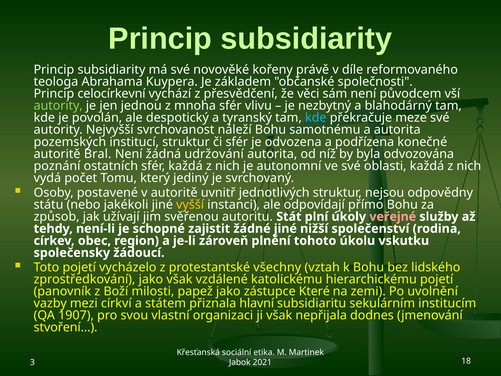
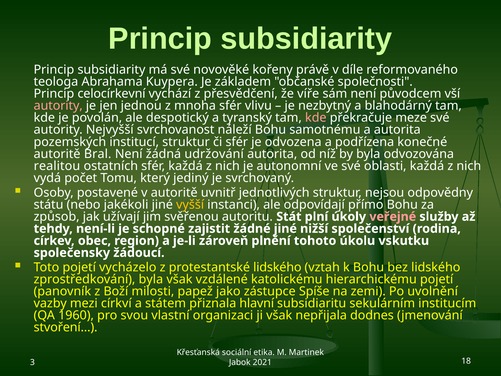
věci: věci -> víře
autority at (58, 106) colour: light green -> pink
kde at (316, 118) colour: light blue -> pink
poznání: poznání -> realitou
protestantské všechny: všechny -> lidského
zprostředkování jako: jako -> byla
Které: Které -> Spíše
1907: 1907 -> 1960
